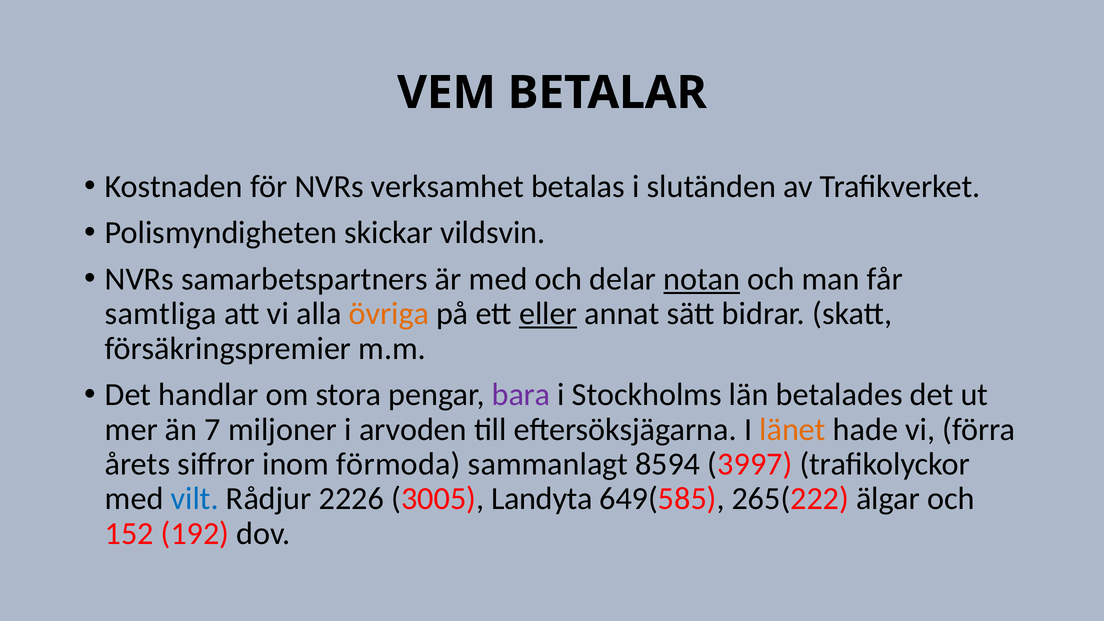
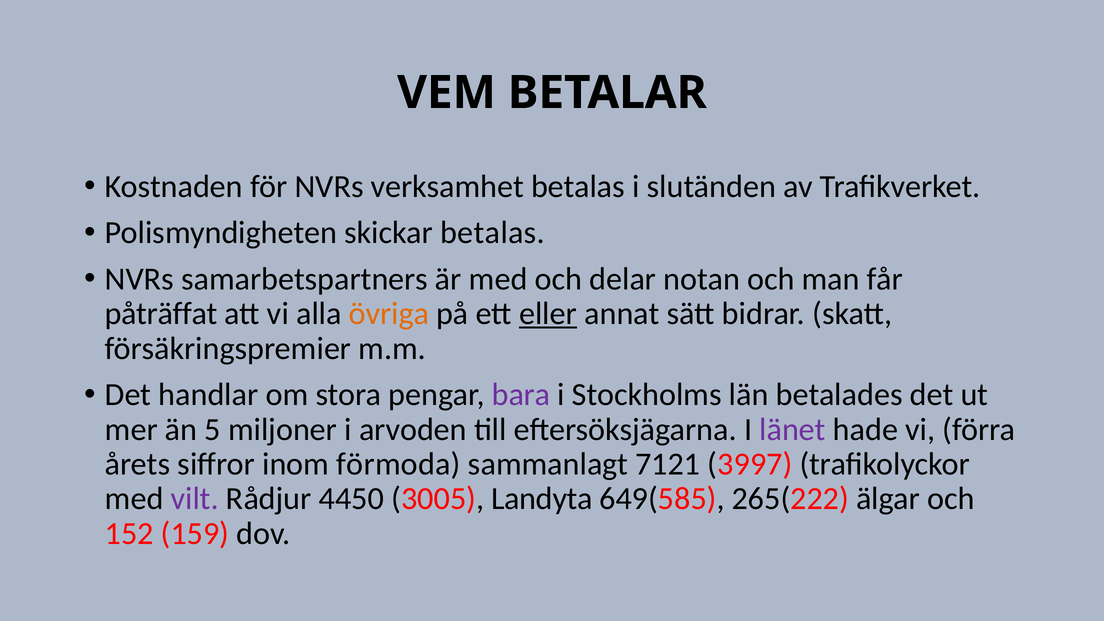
skickar vildsvin: vildsvin -> betalas
notan underline: present -> none
samtliga: samtliga -> påträffat
7: 7 -> 5
länet colour: orange -> purple
8594: 8594 -> 7121
vilt colour: blue -> purple
2226: 2226 -> 4450
192: 192 -> 159
